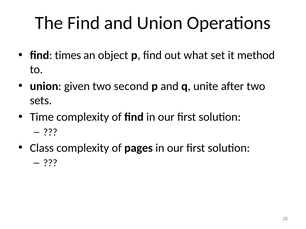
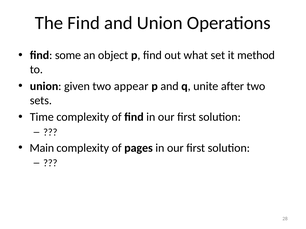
times: times -> some
second: second -> appear
Class: Class -> Main
